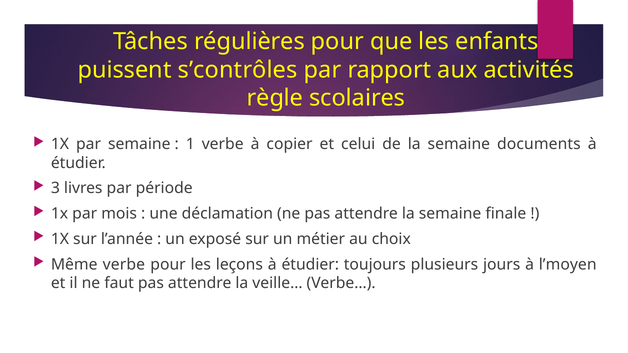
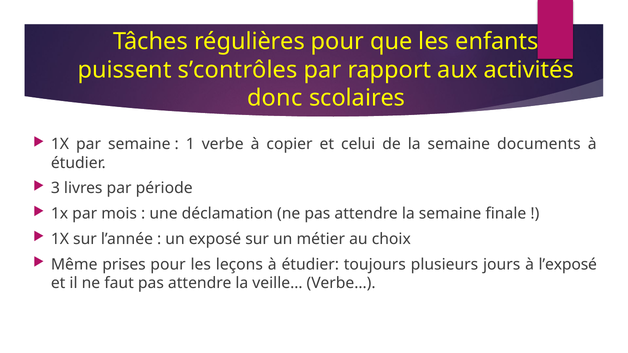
règle: règle -> donc
Même verbe: verbe -> prises
l’moyen: l’moyen -> l’exposé
